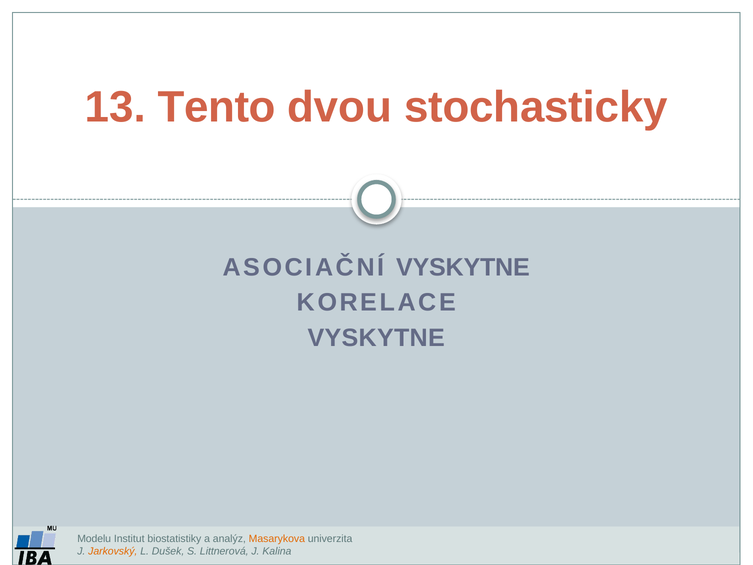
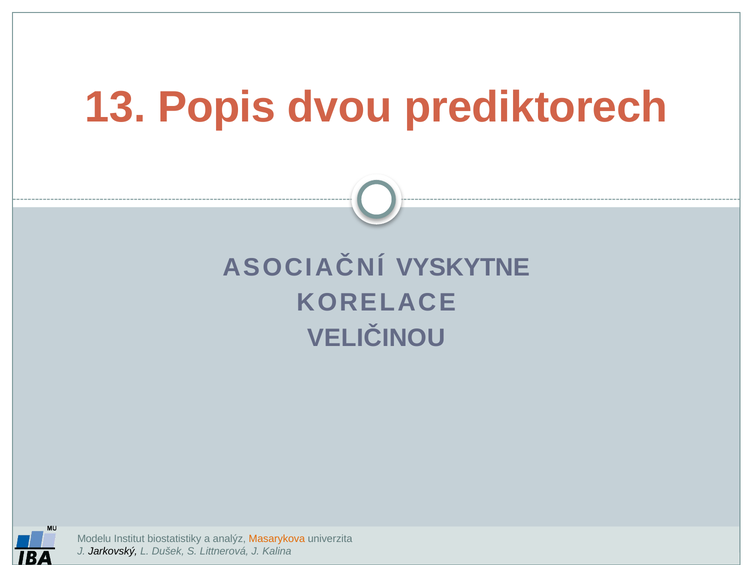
Tento: Tento -> Popis
stochasticky: stochasticky -> prediktorech
VYSKYTNE at (376, 338): VYSKYTNE -> VELIČINOU
Jarkovský colour: orange -> black
